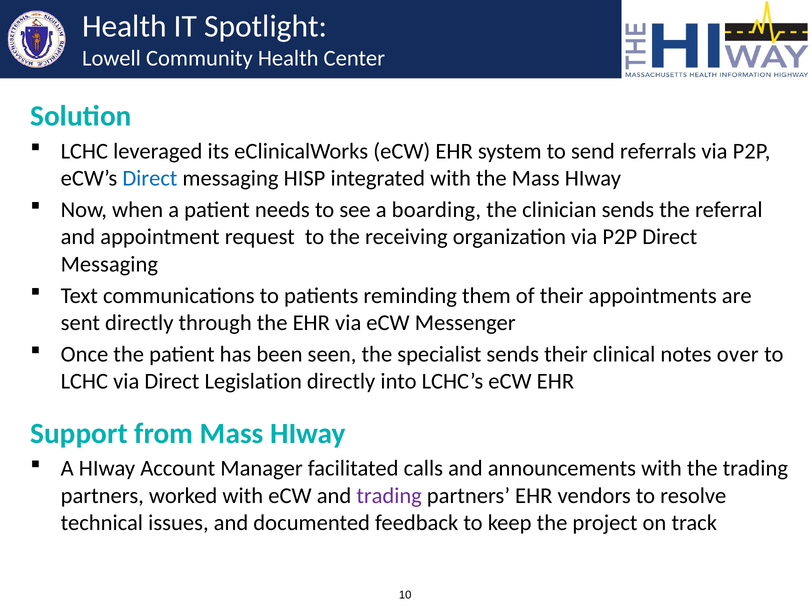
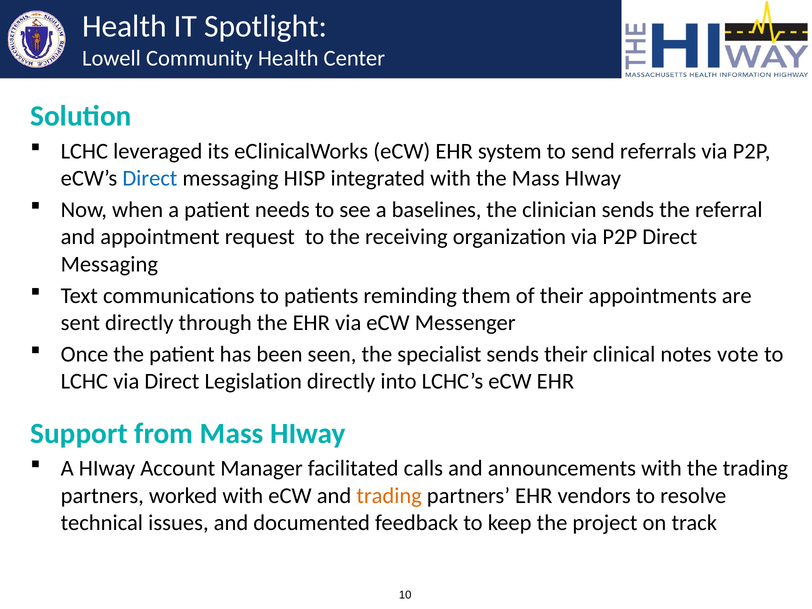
boarding: boarding -> baselines
over: over -> vote
trading at (389, 496) colour: purple -> orange
